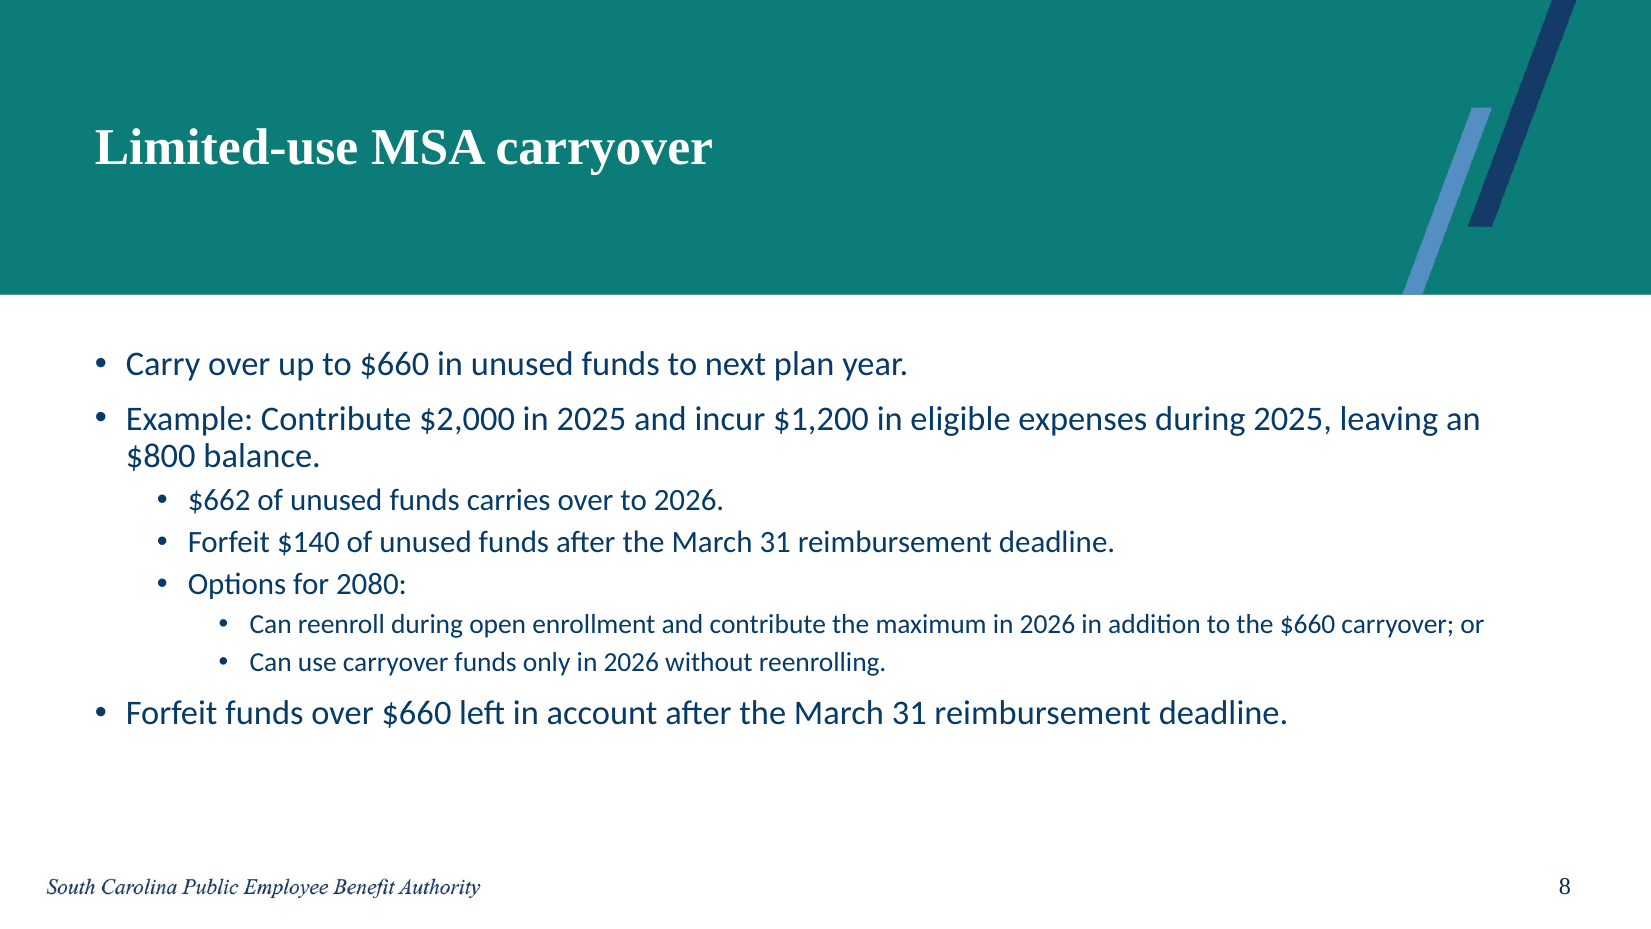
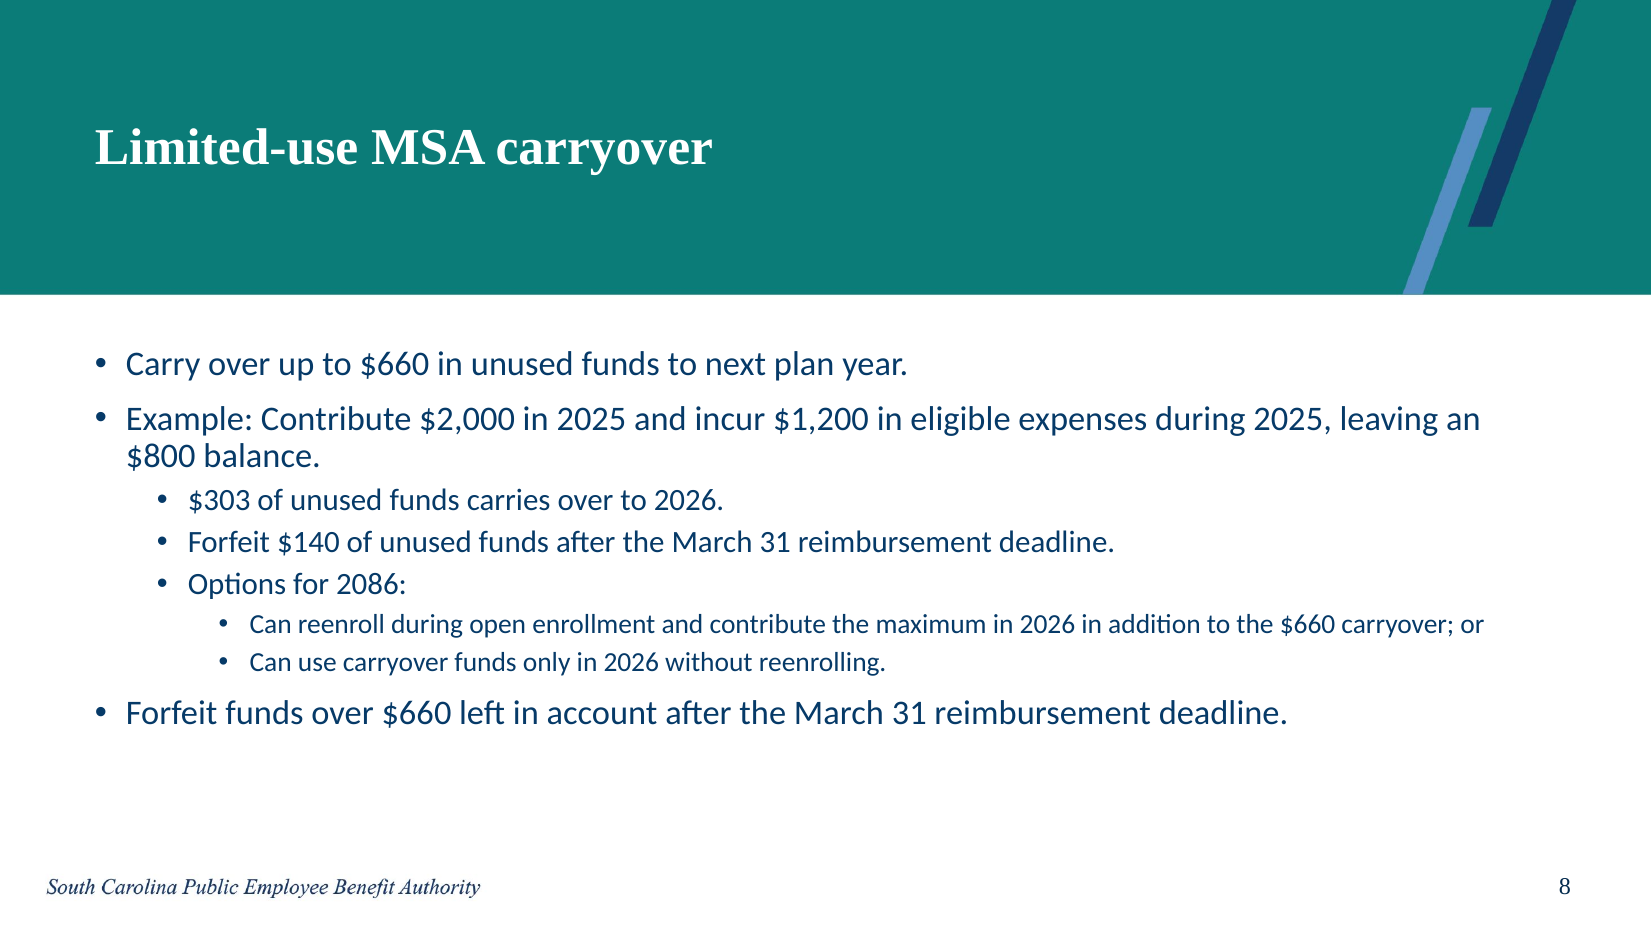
$662: $662 -> $303
2080: 2080 -> 2086
